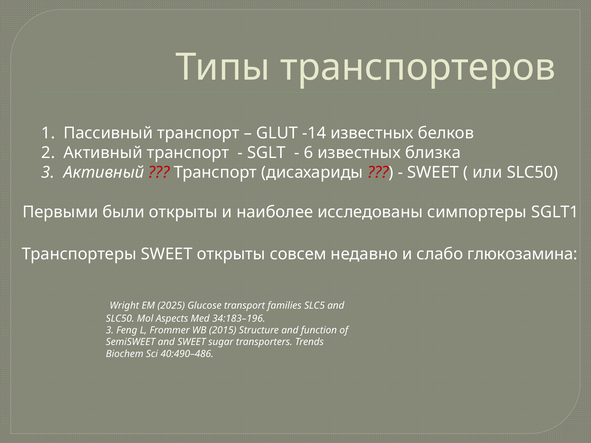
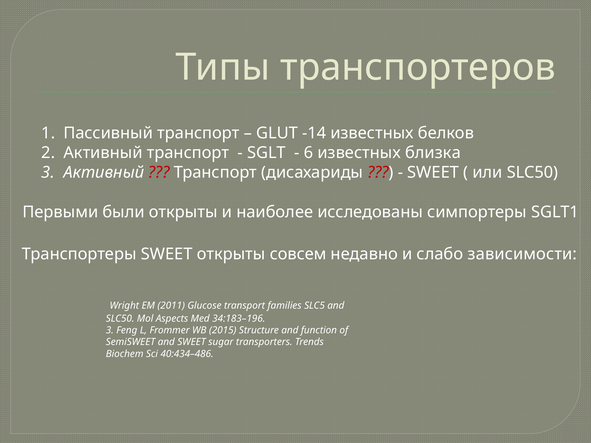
глюкозамина: глюкозамина -> зависимости
2025: 2025 -> 2011
40:490–486: 40:490–486 -> 40:434–486
